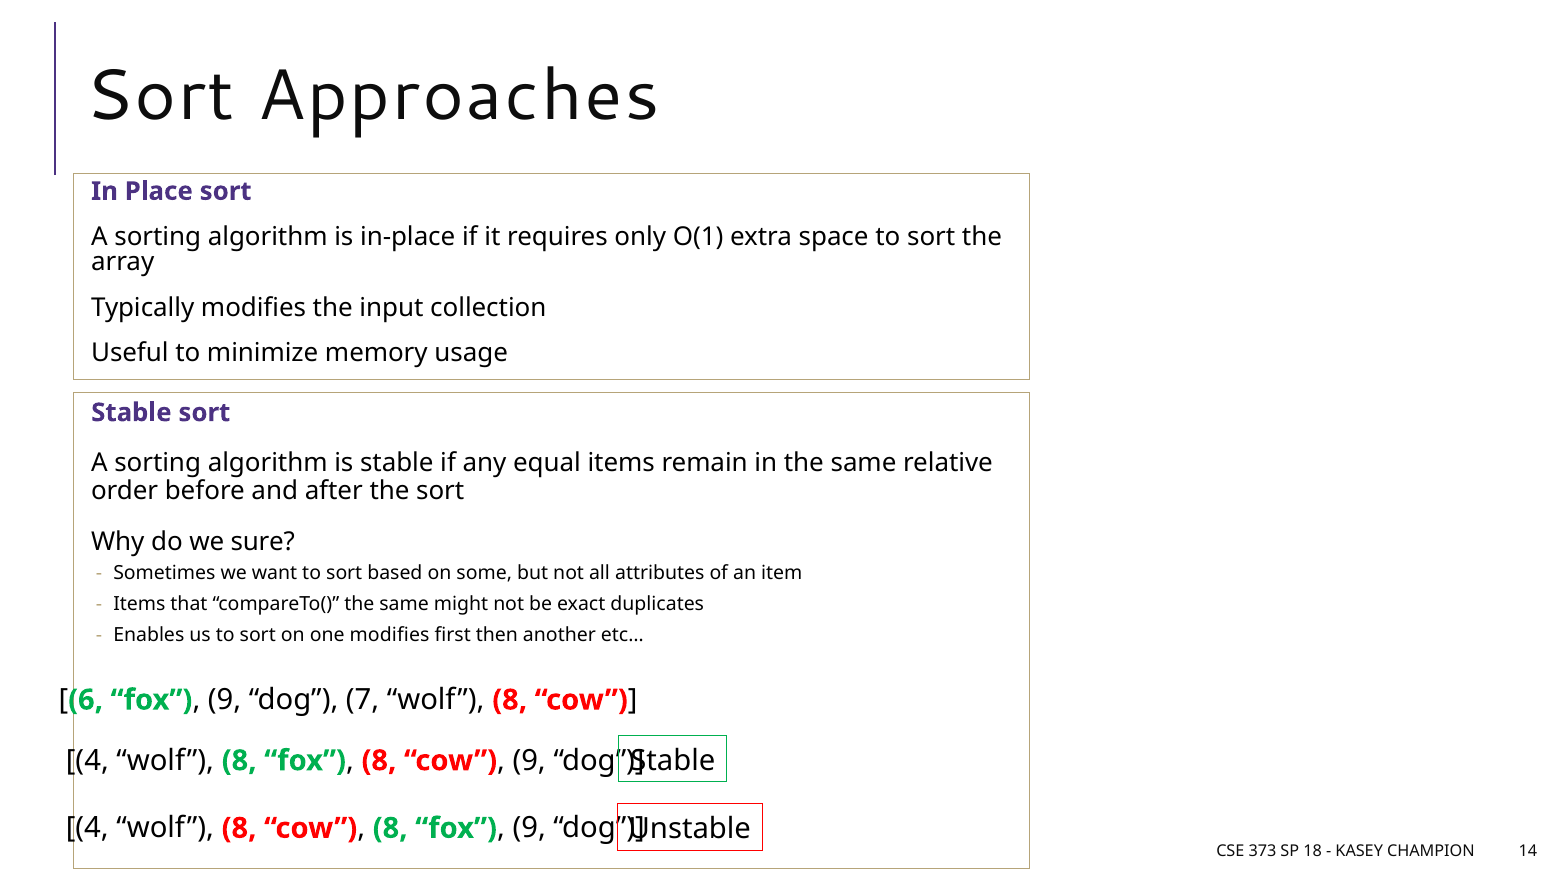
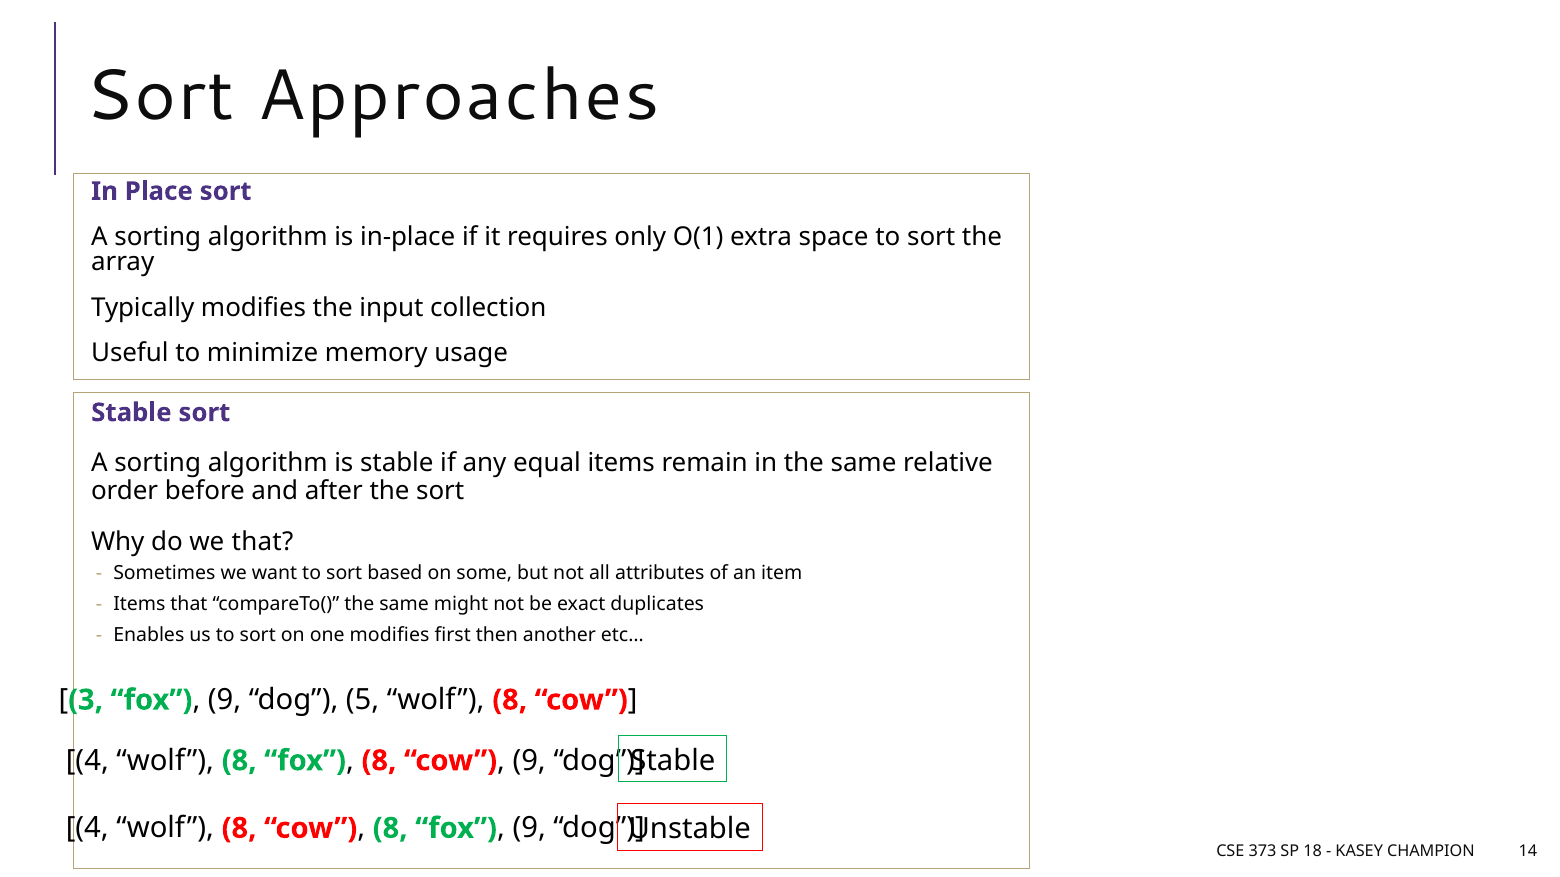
we sure: sure -> that
6: 6 -> 3
7: 7 -> 5
